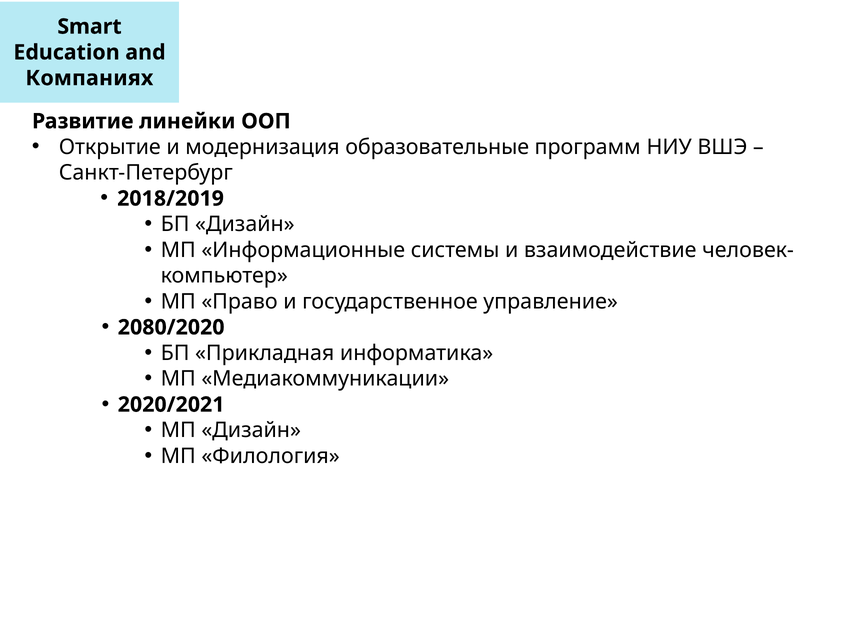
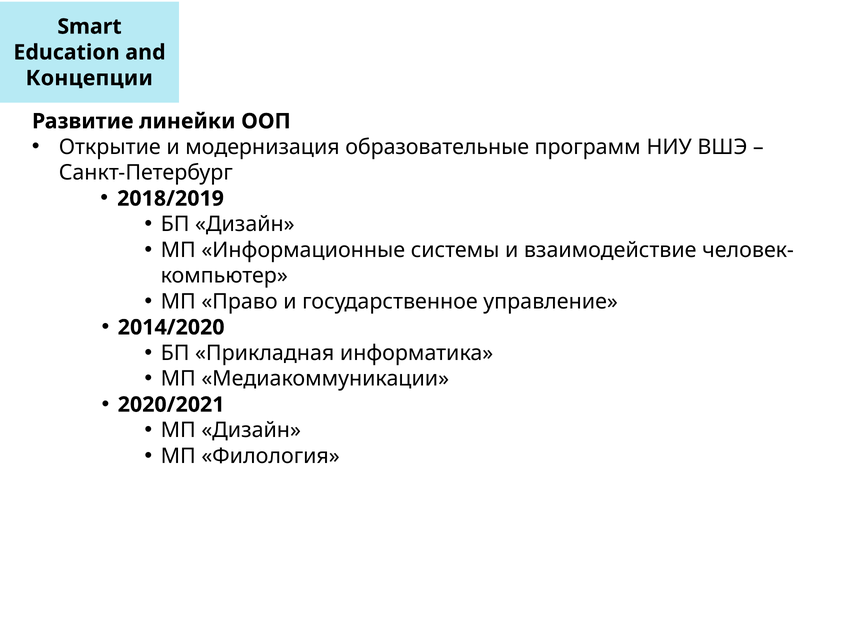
Компаниях: Компаниях -> Концепции
2080/2020: 2080/2020 -> 2014/2020
